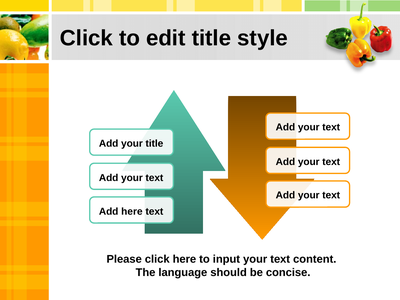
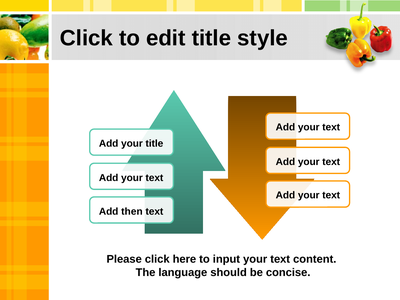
Add here: here -> then
